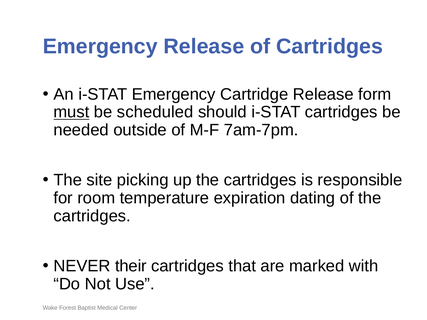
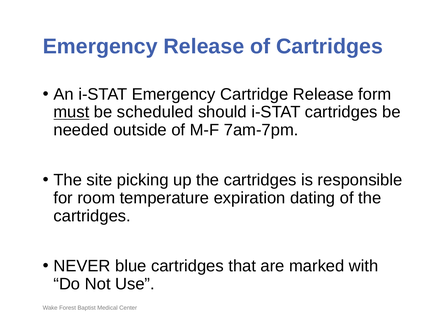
their: their -> blue
